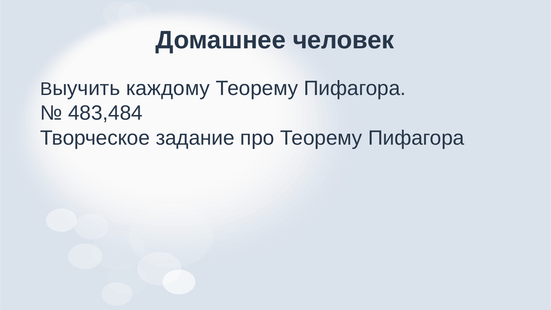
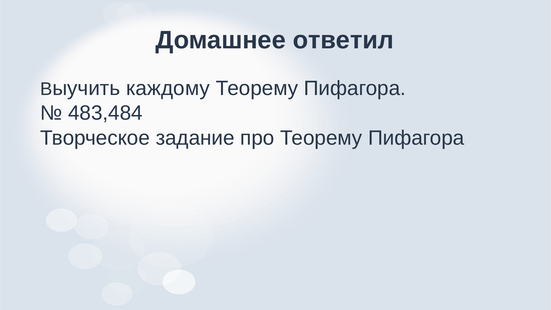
человек: человек -> ответил
